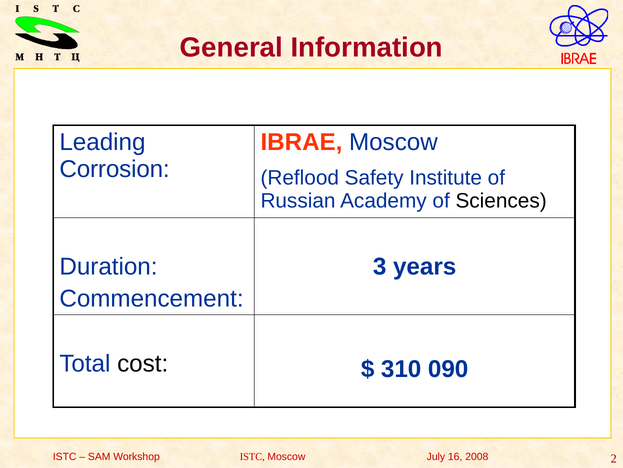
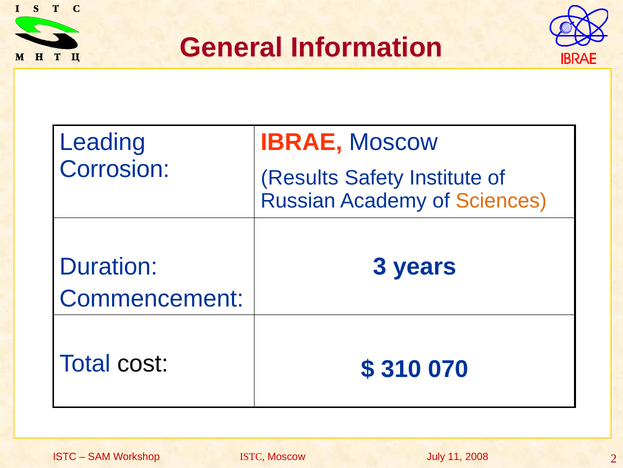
Reflood: Reflood -> Results
Sciences colour: black -> orange
090: 090 -> 070
16: 16 -> 11
